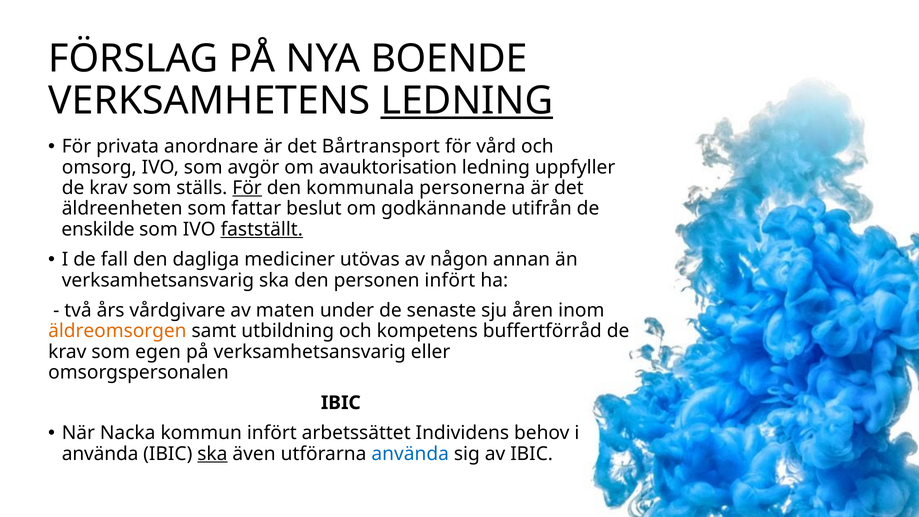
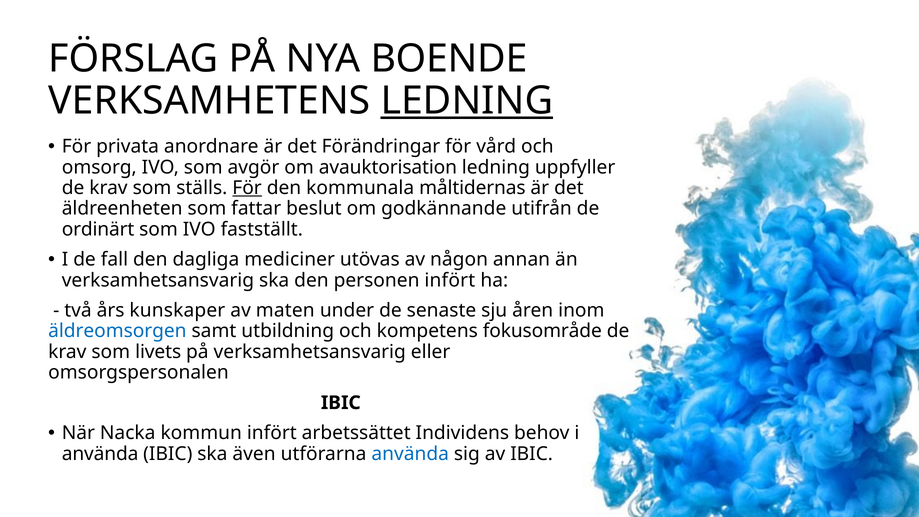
Bårtransport: Bårtransport -> Förändringar
personerna: personerna -> måltidernas
enskilde: enskilde -> ordinärt
fastställt underline: present -> none
vårdgivare: vårdgivare -> kunskaper
äldreomsorgen colour: orange -> blue
buffertförråd: buffertförråd -> fokusområde
egen: egen -> livets
ska at (212, 454) underline: present -> none
